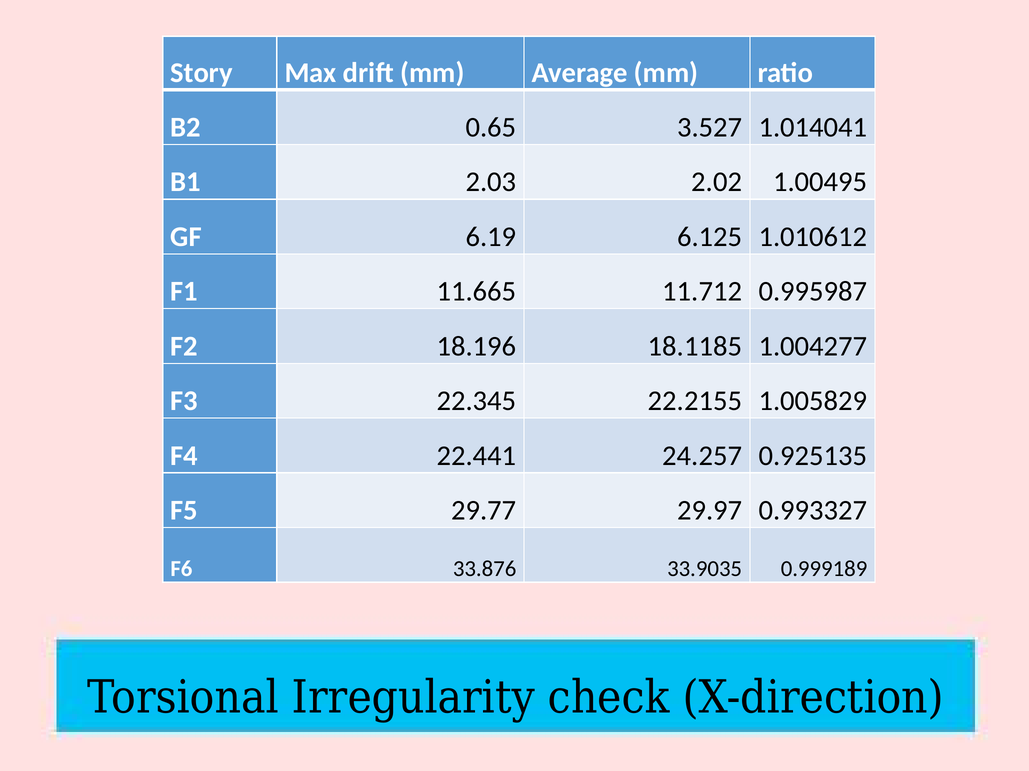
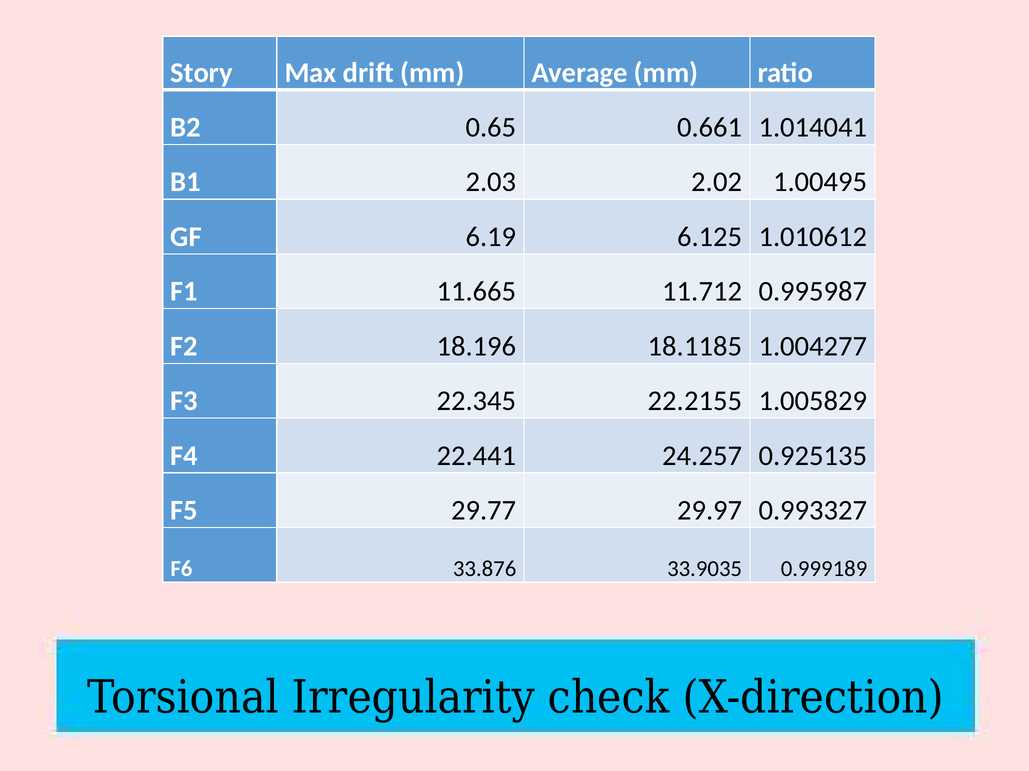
3.527: 3.527 -> 0.661
